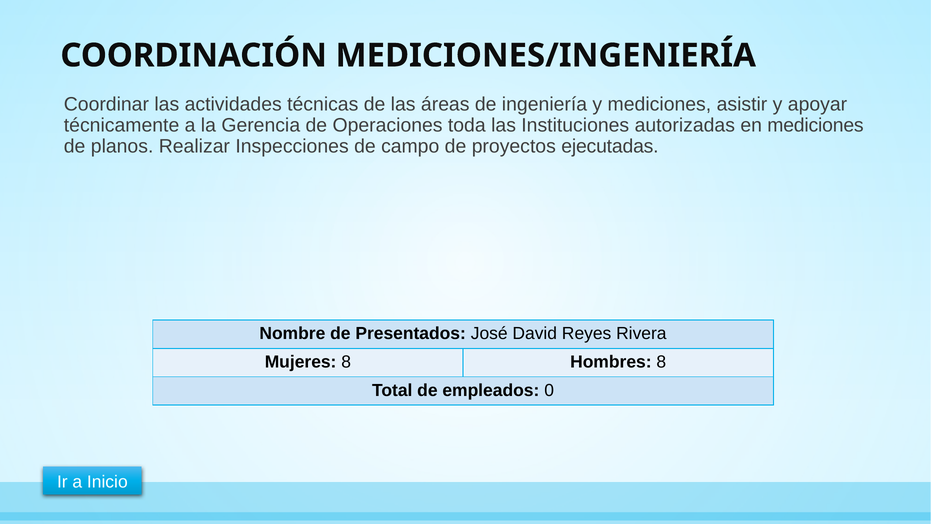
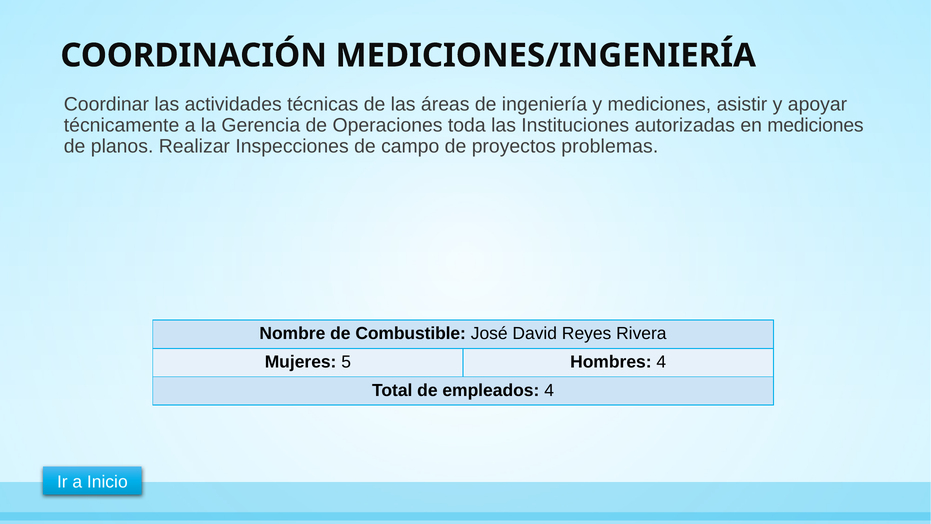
ejecutadas: ejecutadas -> problemas
Presentados: Presentados -> Combustible
Mujeres 8: 8 -> 5
Hombres 8: 8 -> 4
empleados 0: 0 -> 4
